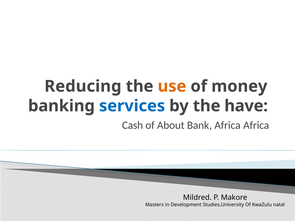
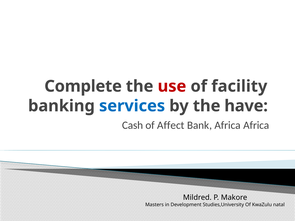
Reducing: Reducing -> Complete
use colour: orange -> red
money: money -> facility
About: About -> Affect
